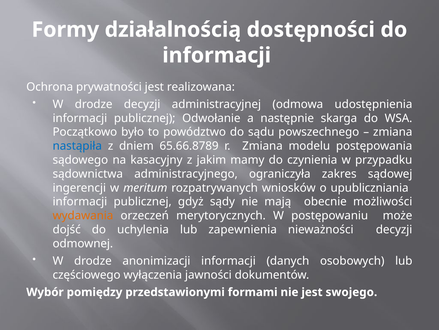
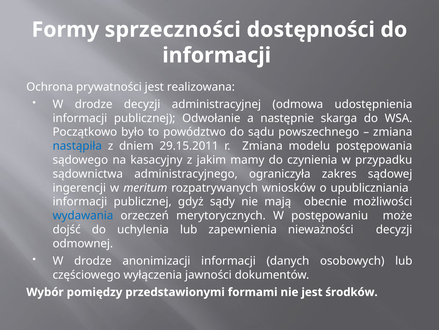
działalnością: działalnością -> sprzeczności
65.66.8789: 65.66.8789 -> 29.15.2011
wydawania colour: orange -> blue
swojego: swojego -> środków
